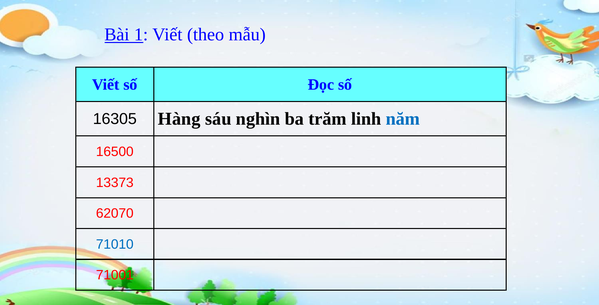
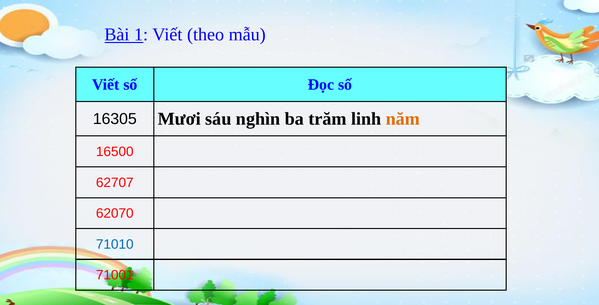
Hàng: Hàng -> Mươi
năm colour: blue -> orange
13373: 13373 -> 62707
